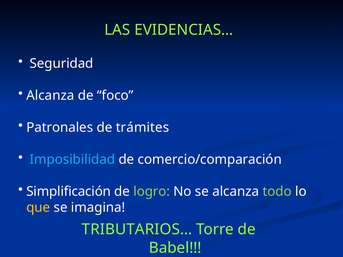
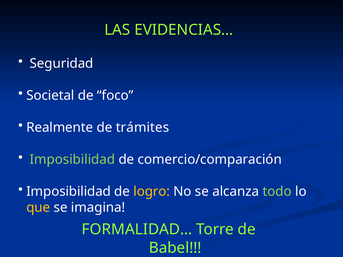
Alcanza at (50, 96): Alcanza -> Societal
Patronales: Patronales -> Realmente
Imposibilidad at (72, 160) colour: light blue -> light green
Simplificación at (69, 192): Simplificación -> Imposibilidad
logro colour: light green -> yellow
TRIBUTARIOS…: TRIBUTARIOS… -> FORMALIDAD…
